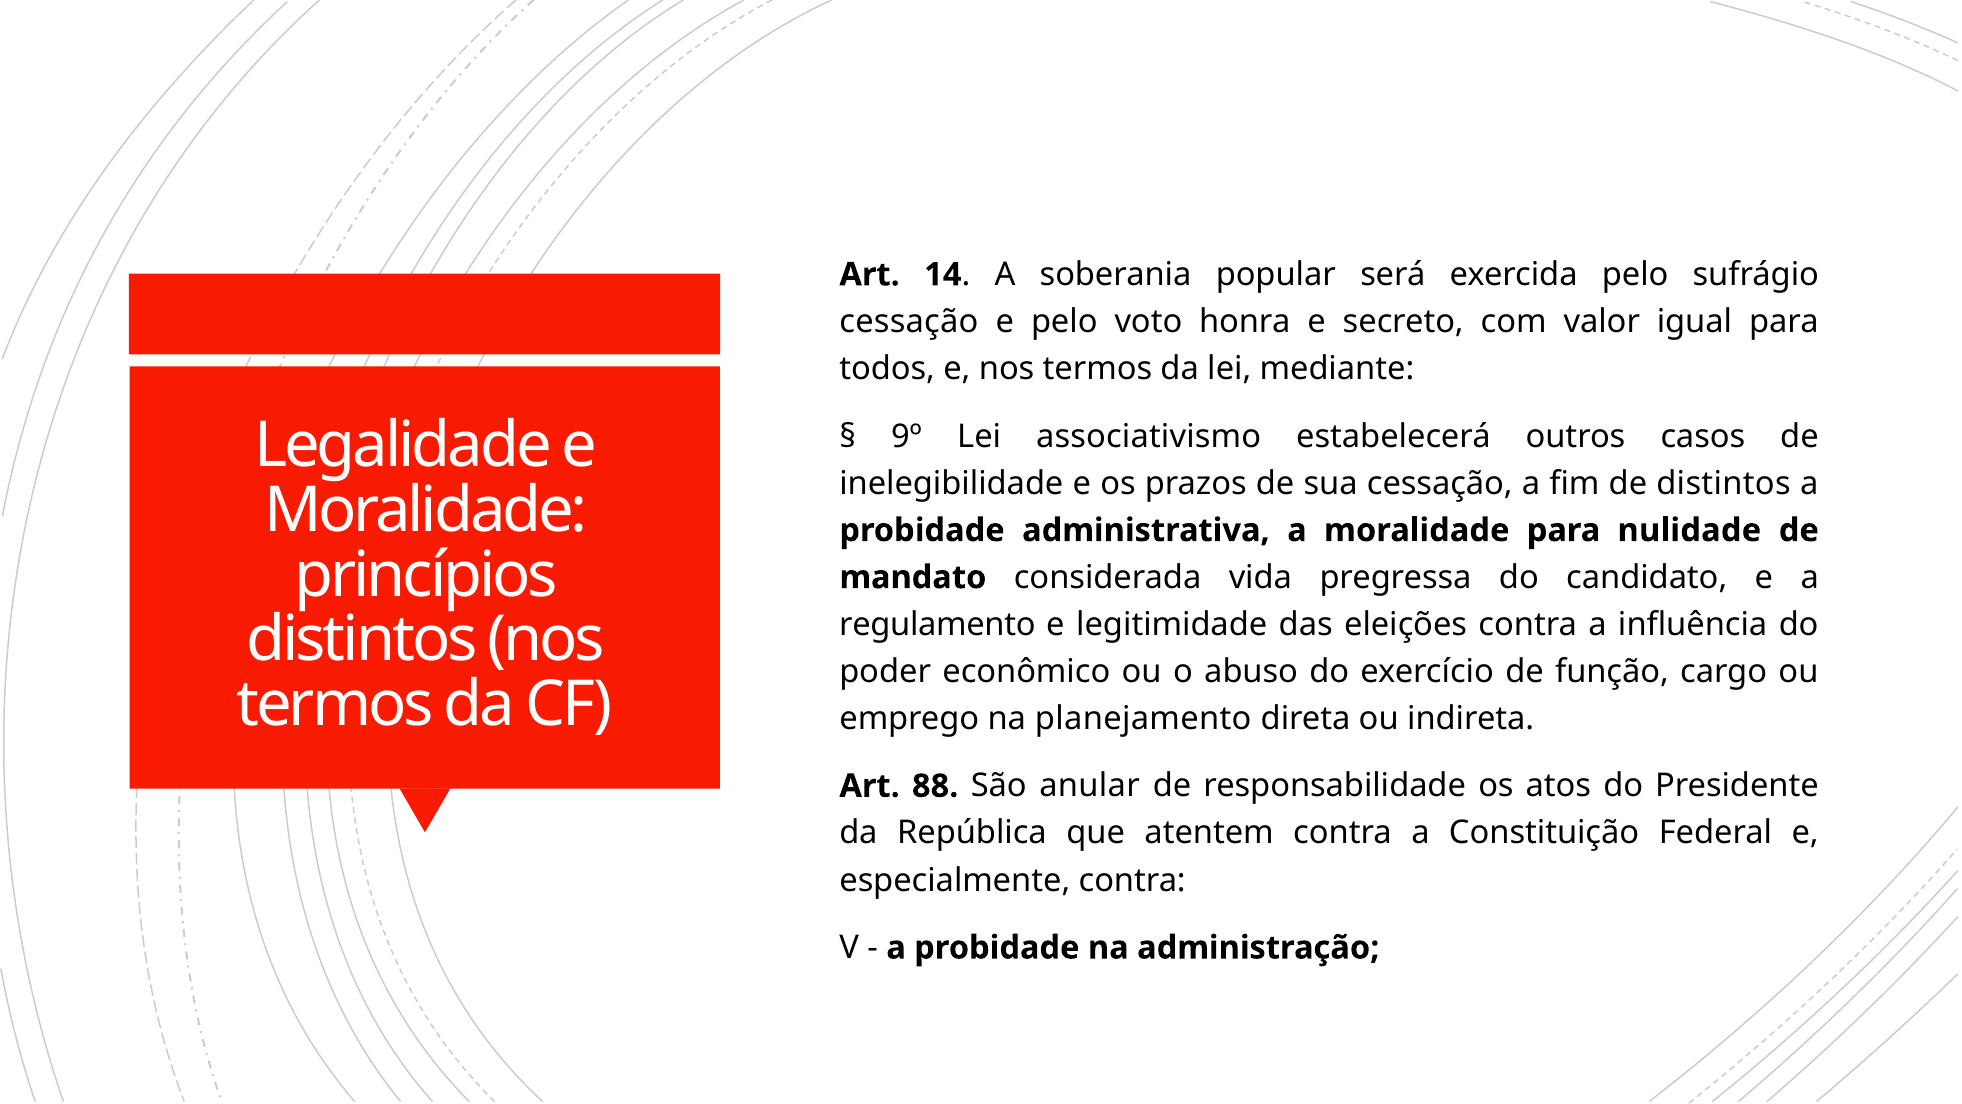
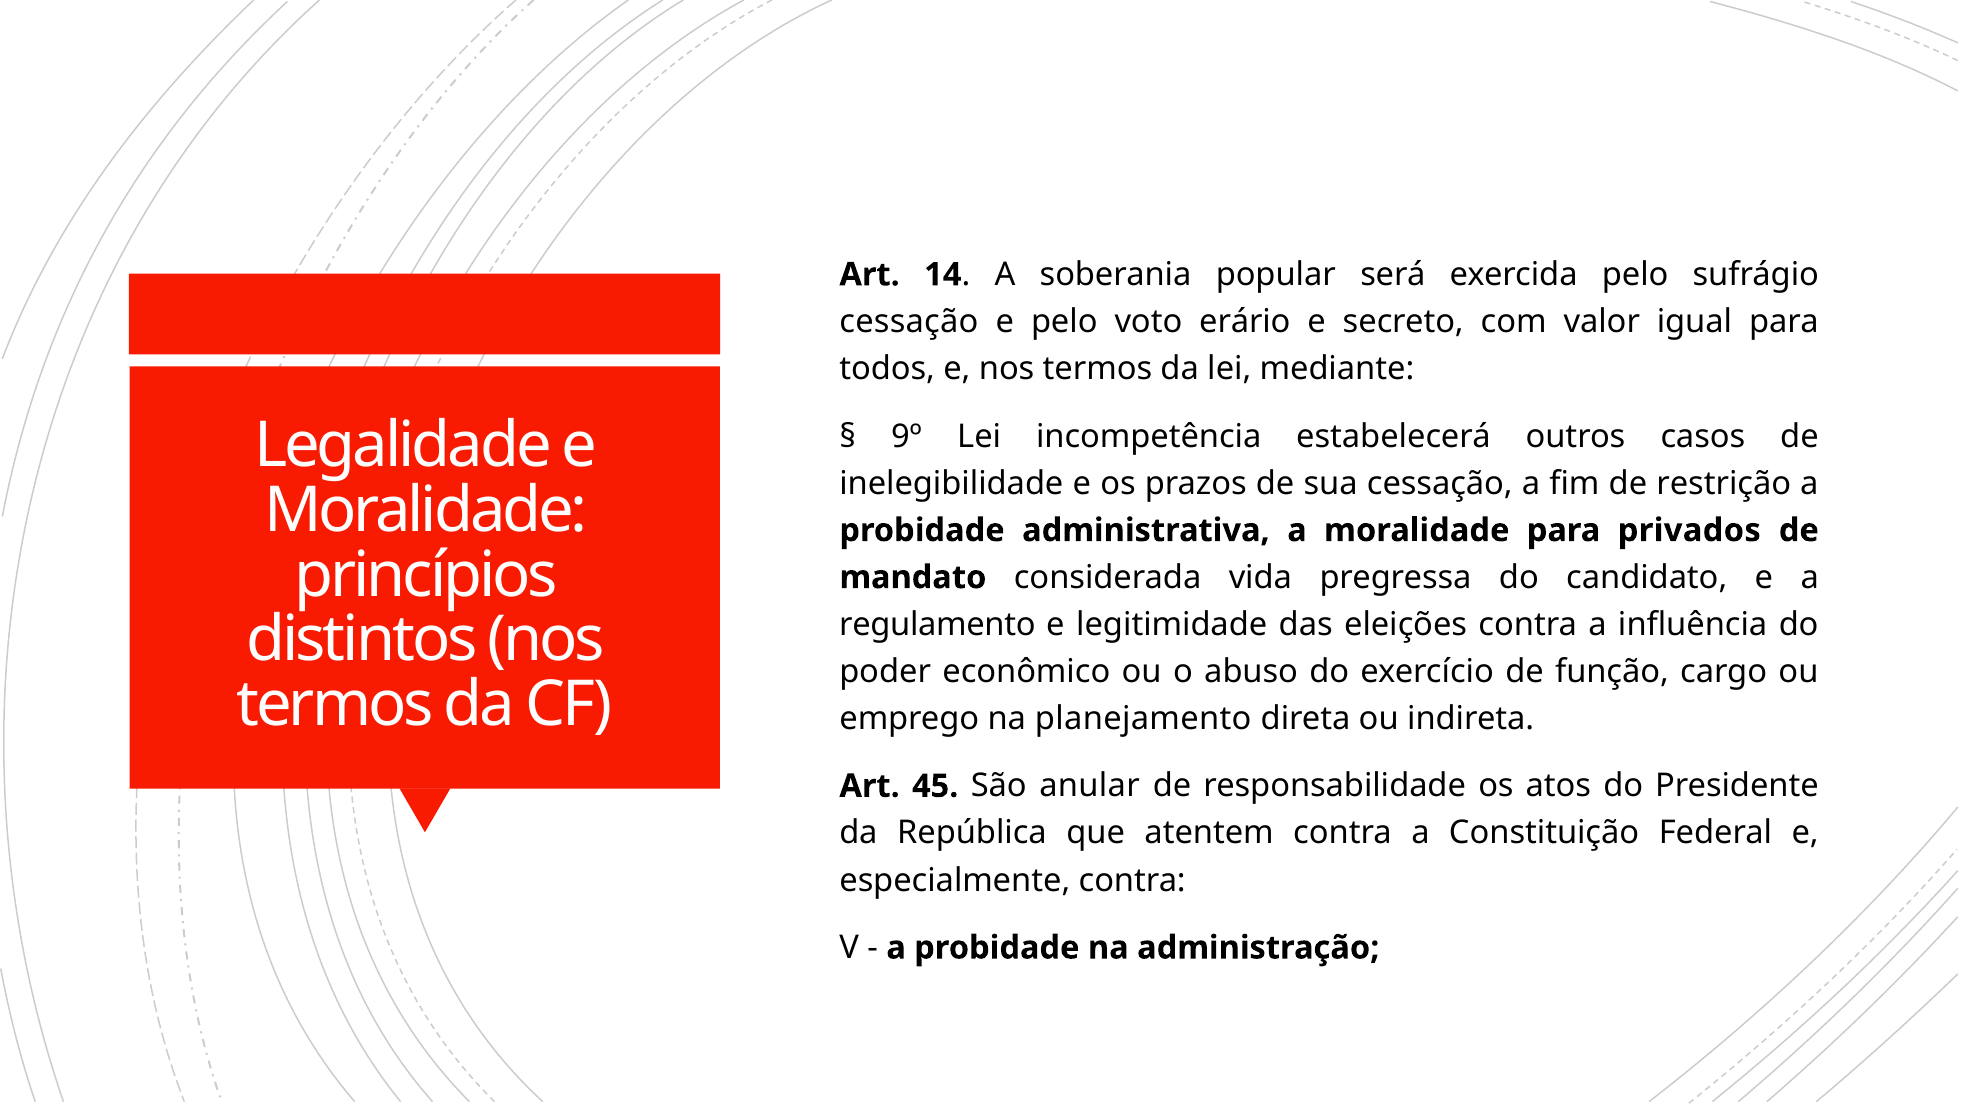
honra: honra -> erário
associativismo: associativismo -> incompetência
de distintos: distintos -> restrição
nulidade: nulidade -> privados
88: 88 -> 45
